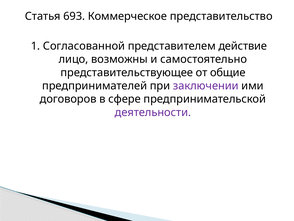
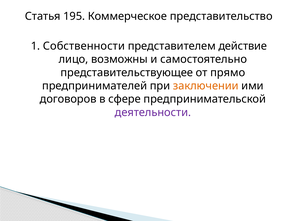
693: 693 -> 195
Согласованной: Согласованной -> Собственности
общие: общие -> прямо
заключении colour: purple -> orange
